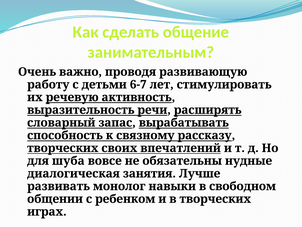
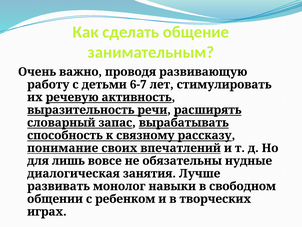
творческих at (63, 148): творческих -> понимание
шуба: шуба -> лишь
